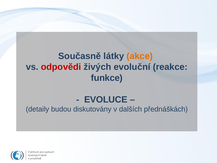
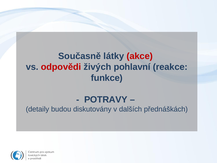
akce colour: orange -> red
evoluční: evoluční -> pohlavní
EVOLUCE: EVOLUCE -> POTRAVY
